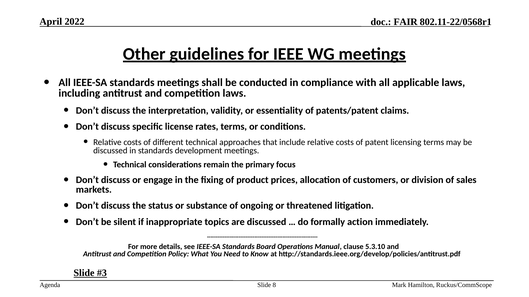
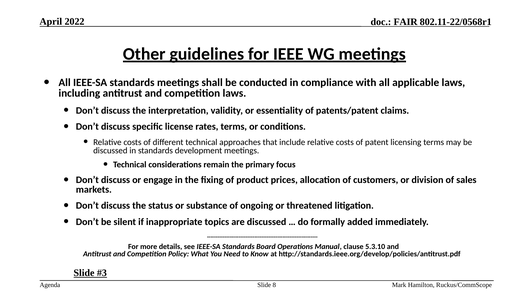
action: action -> added
